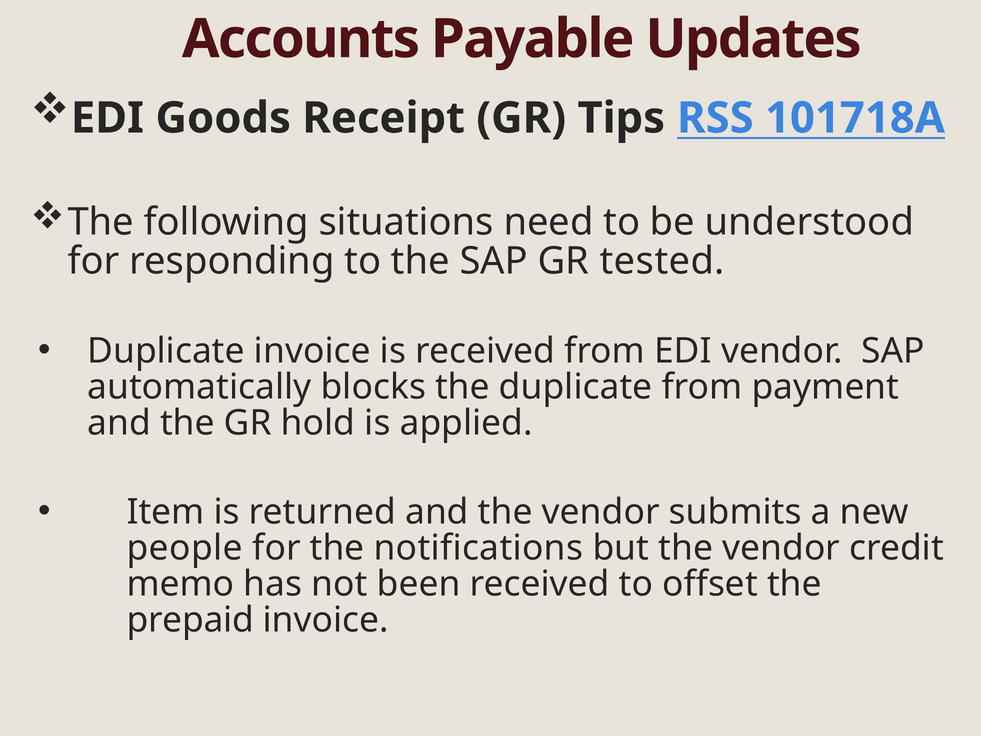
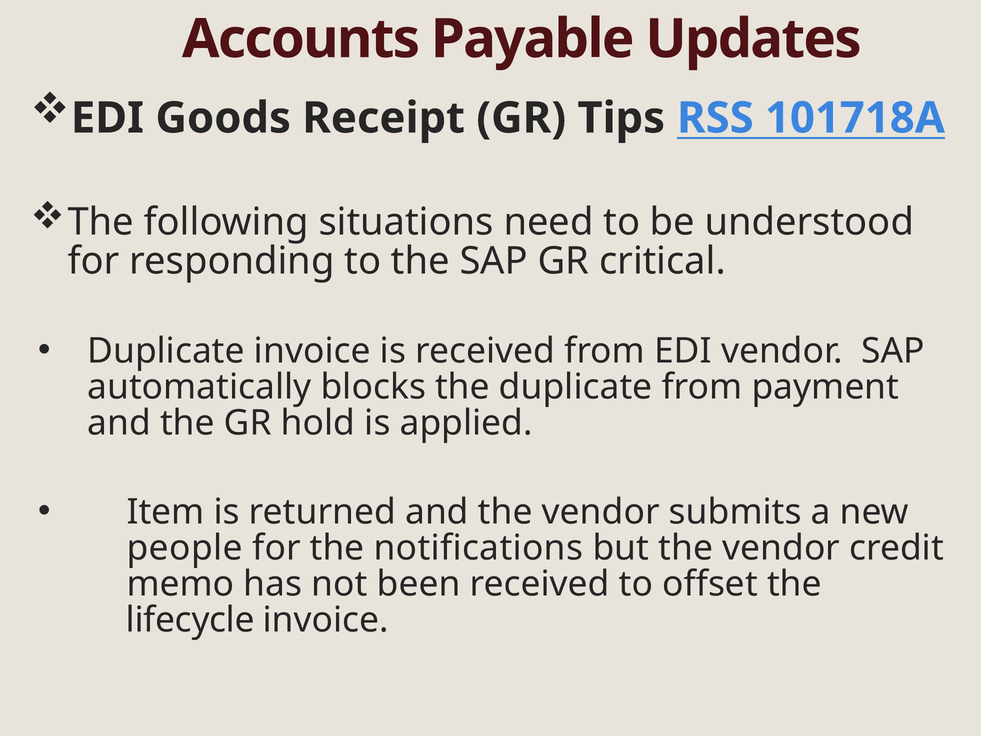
tested: tested -> critical
prepaid: prepaid -> lifecycle
